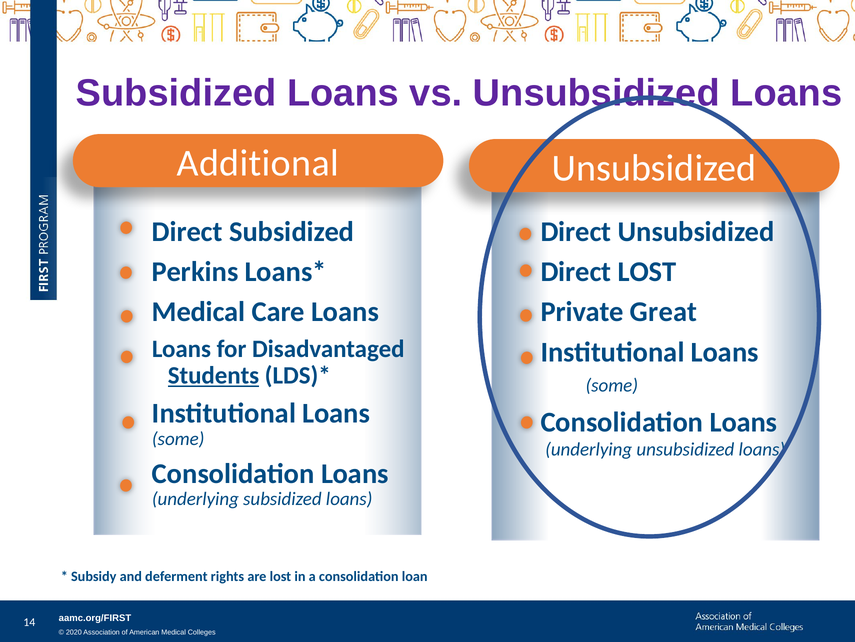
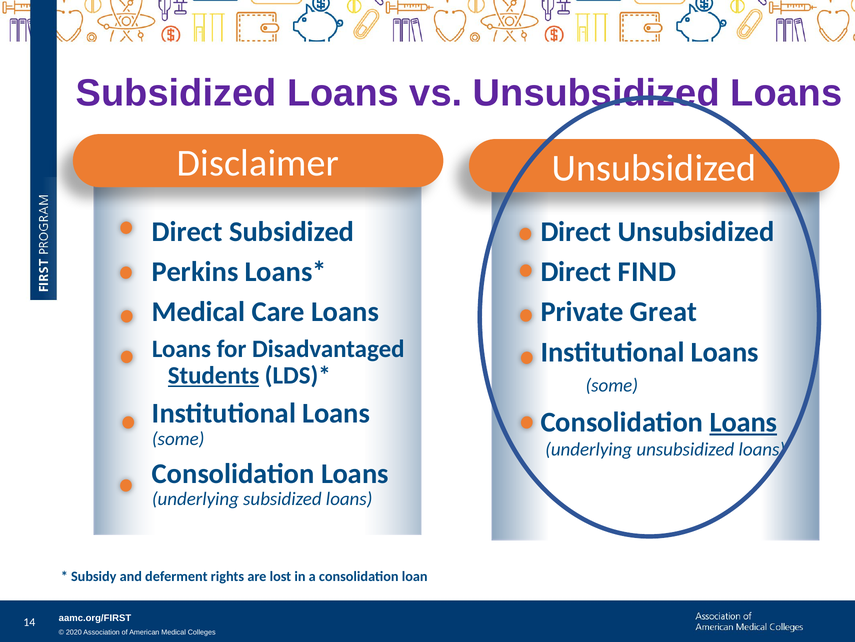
Additional: Additional -> Disclaimer
Direct LOST: LOST -> FIND
Loans at (743, 422) underline: none -> present
